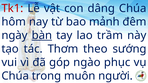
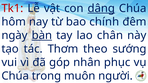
dâng underline: none -> present
mảnh: mảnh -> chính
trầm: trầm -> chân
ngào: ngào -> nhân
